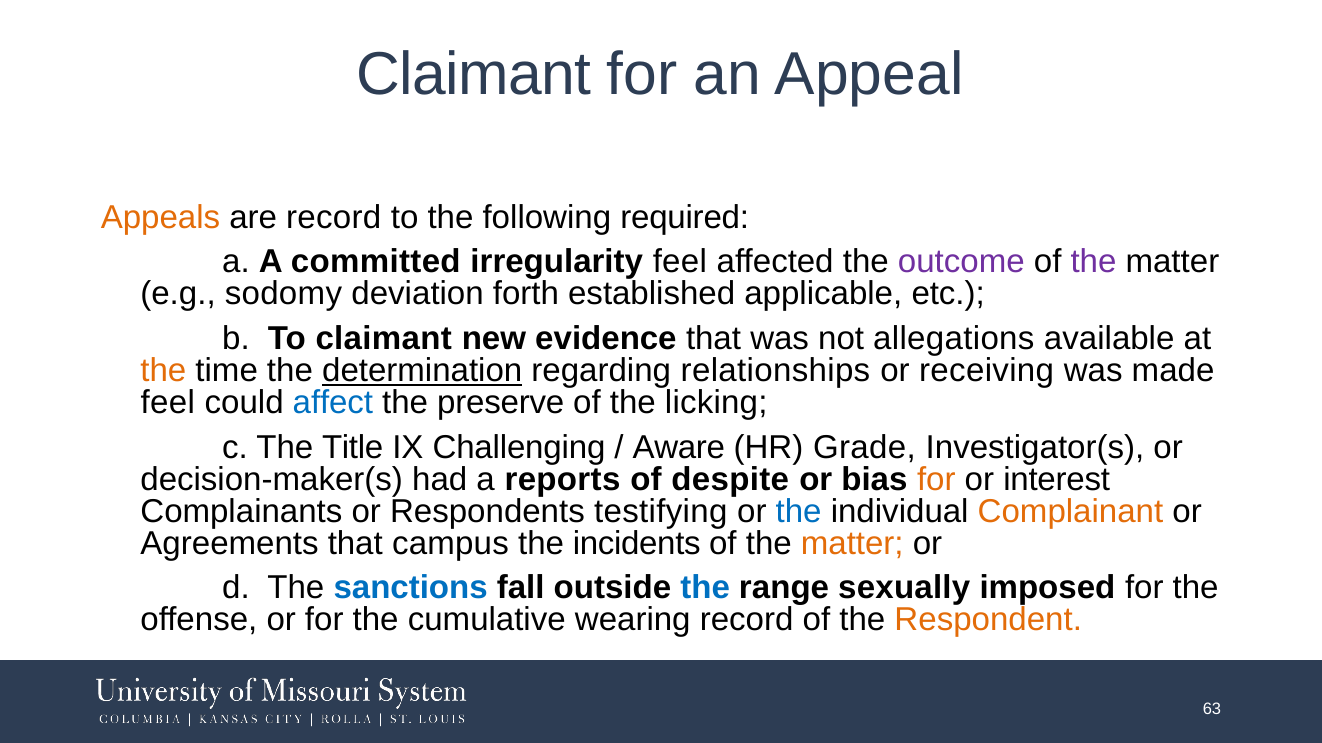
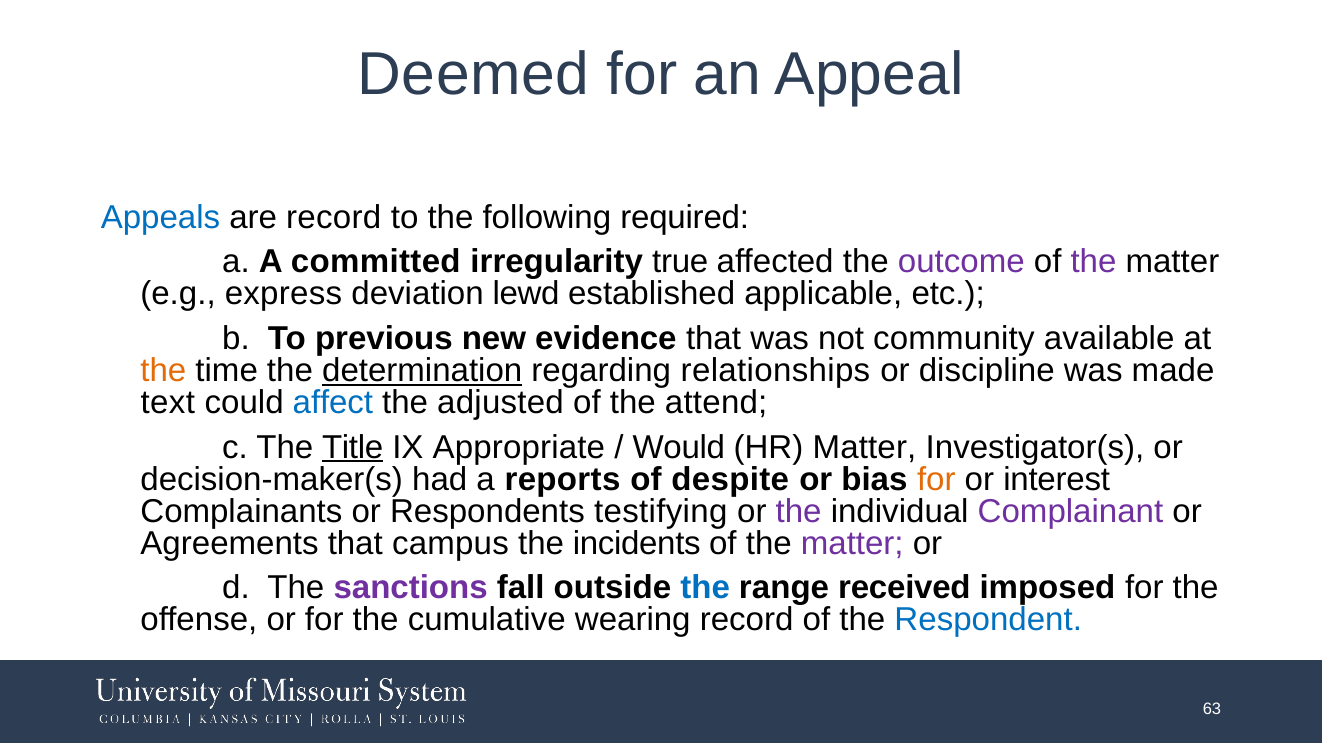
Claimant at (474, 75): Claimant -> Deemed
Appeals colour: orange -> blue
irregularity feel: feel -> true
sodomy: sodomy -> express
forth: forth -> lewd
To claimant: claimant -> previous
allegations: allegations -> community
receiving: receiving -> discipline
feel at (168, 403): feel -> text
preserve: preserve -> adjusted
licking: licking -> attend
Title underline: none -> present
Challenging: Challenging -> Appropriate
Aware: Aware -> Would
HR Grade: Grade -> Matter
the at (799, 512) colour: blue -> purple
Complainant colour: orange -> purple
matter at (852, 544) colour: orange -> purple
sanctions colour: blue -> purple
sexually: sexually -> received
Respondent colour: orange -> blue
